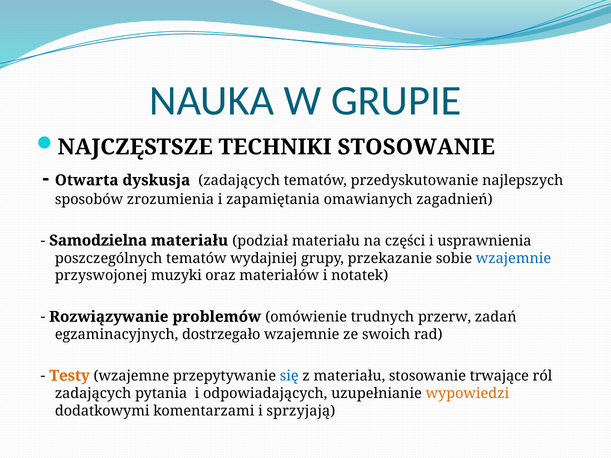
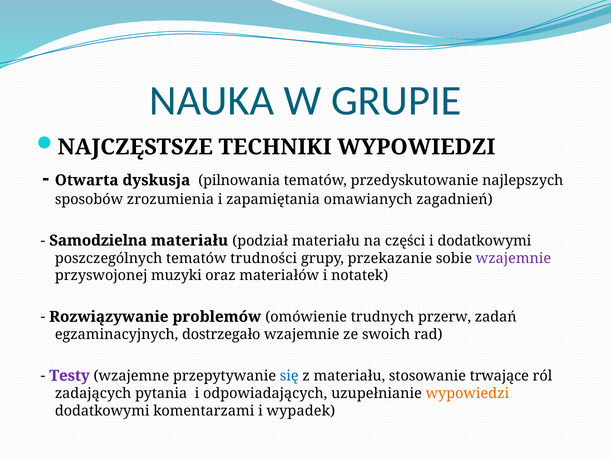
TECHNIKI STOSOWANIE: STOSOWANIE -> WYPOWIEDZI
dyskusja zadających: zadających -> pilnowania
i usprawnienia: usprawnienia -> dodatkowymi
wydajniej: wydajniej -> trudności
wzajemnie at (514, 258) colour: blue -> purple
Testy colour: orange -> purple
sprzyjają: sprzyjają -> wypadek
